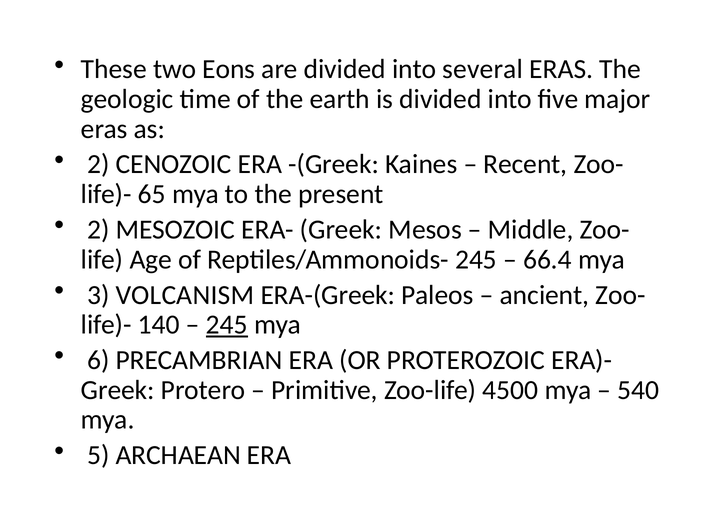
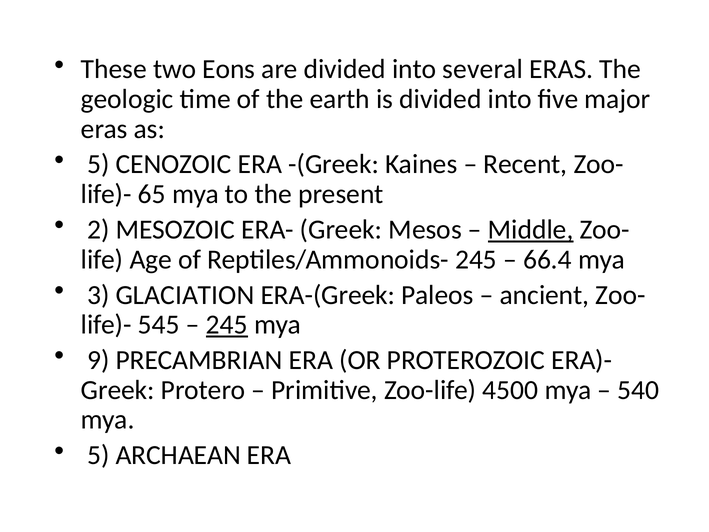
2 at (98, 164): 2 -> 5
Middle underline: none -> present
VOLCANISM: VOLCANISM -> GLACIATION
140: 140 -> 545
6: 6 -> 9
